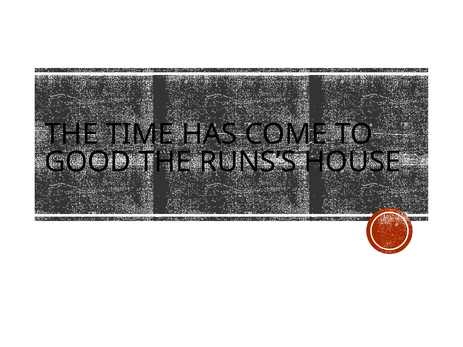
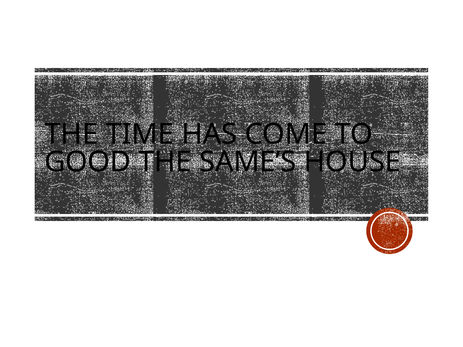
RUNS’S: RUNS’S -> SAME’S
